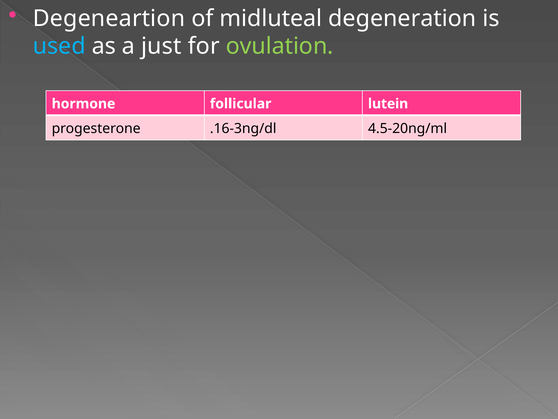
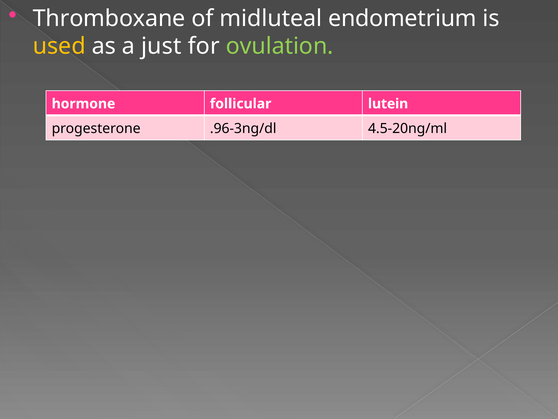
Degeneartion: Degeneartion -> Thromboxane
degeneration: degeneration -> endometrium
used colour: light blue -> yellow
.16-3ng/dl: .16-3ng/dl -> .96-3ng/dl
